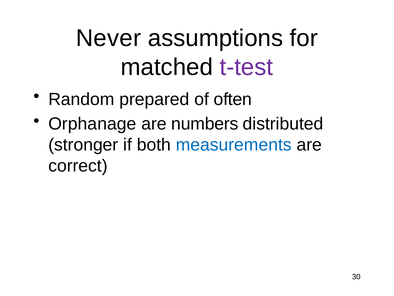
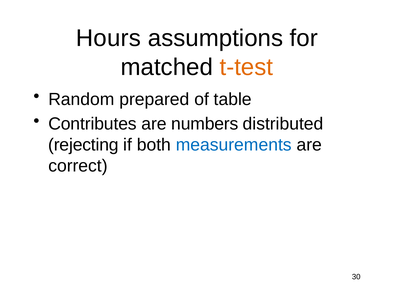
Never: Never -> Hours
t-test colour: purple -> orange
often: often -> table
Orphanage: Orphanage -> Contributes
stronger: stronger -> rejecting
